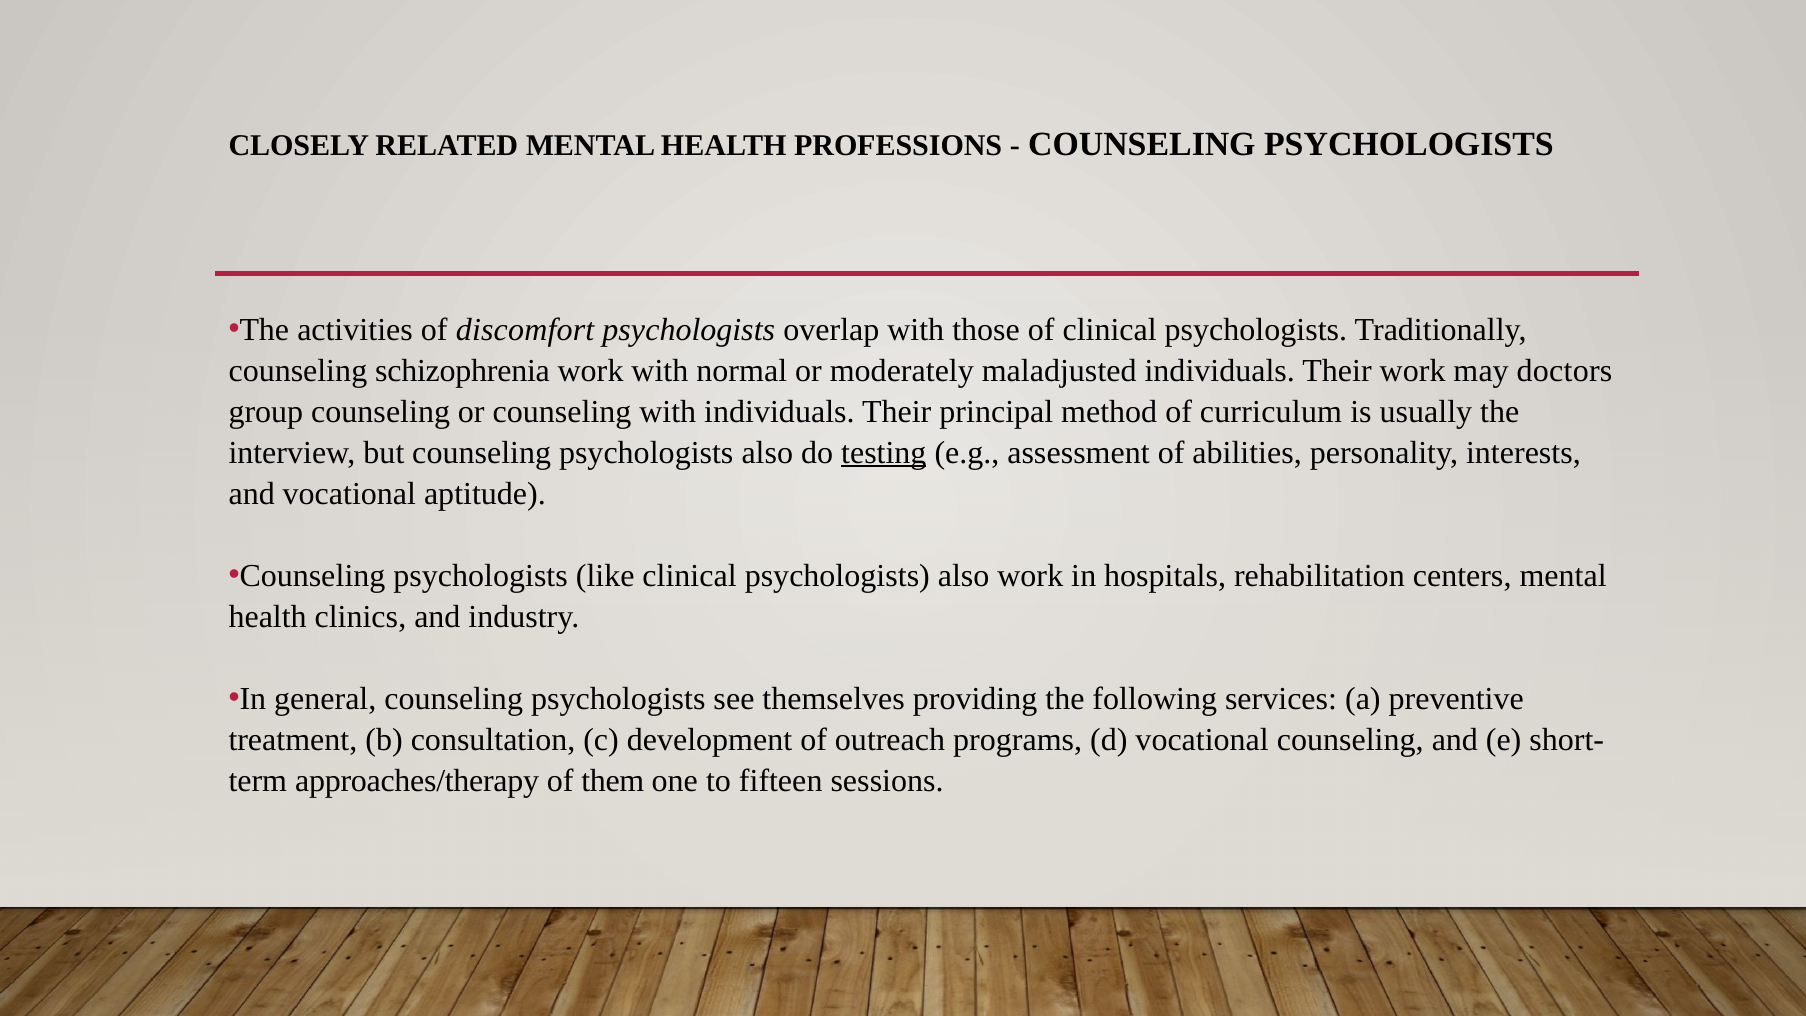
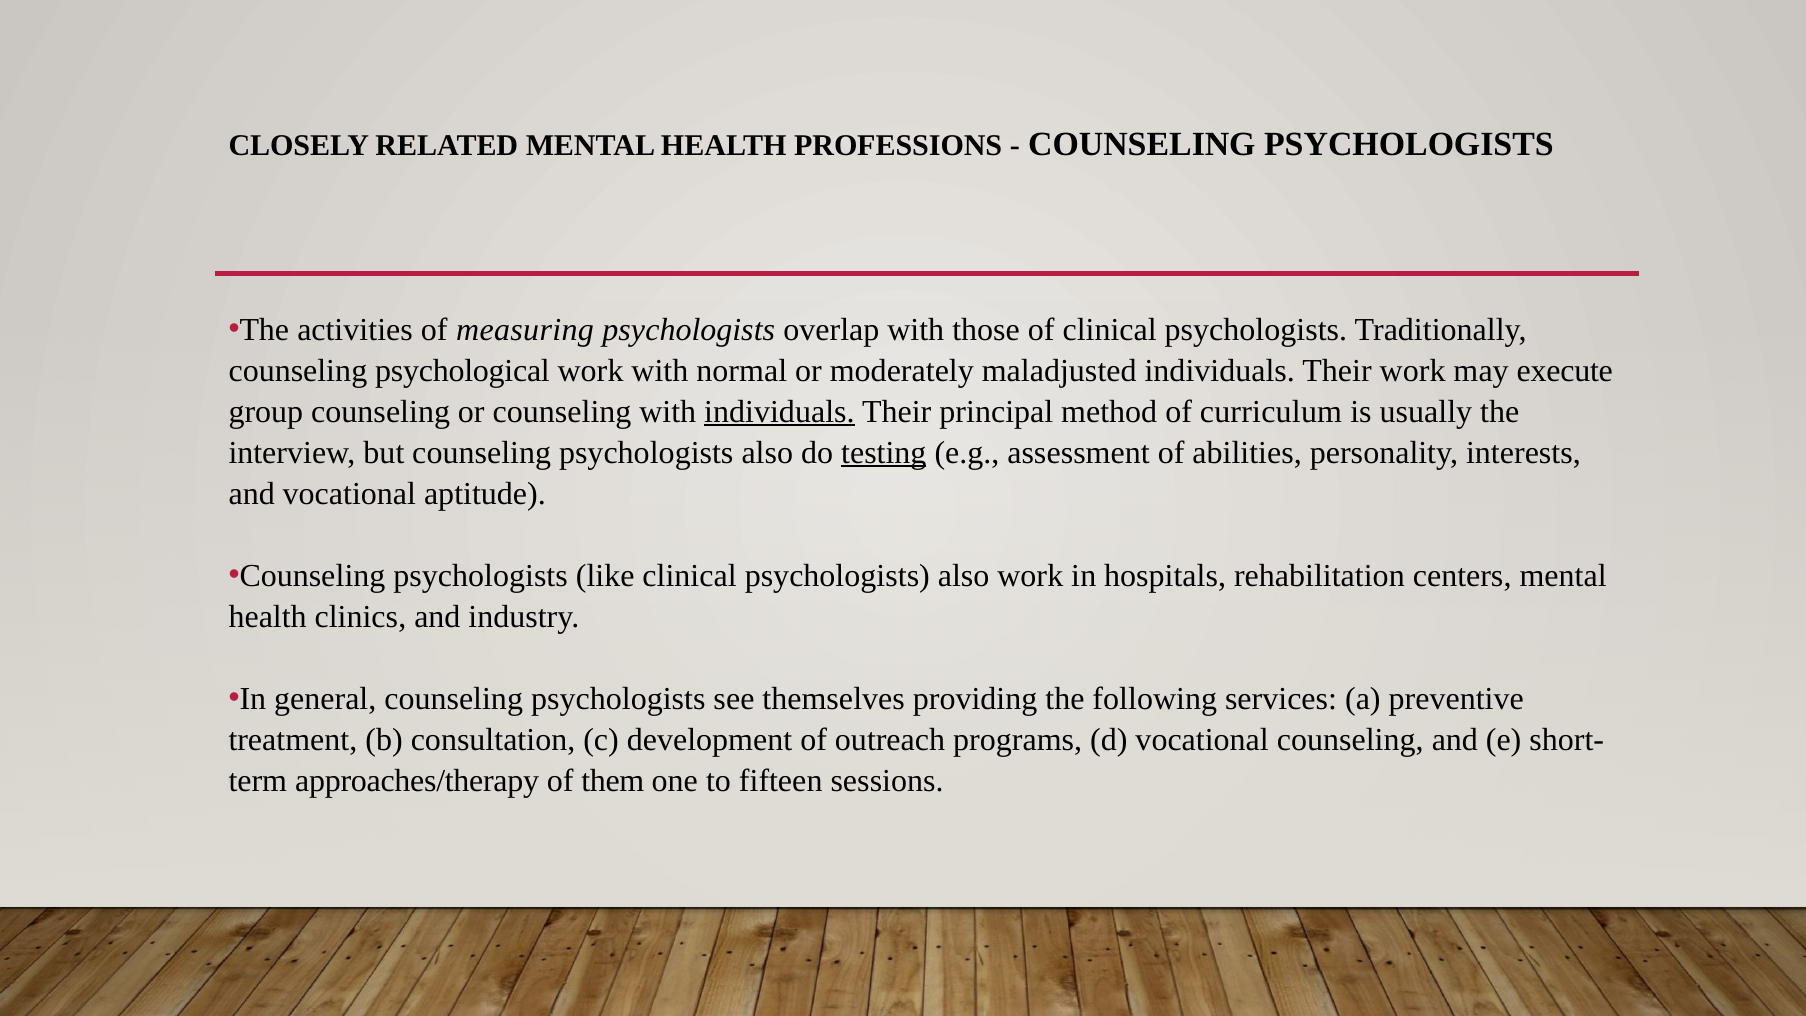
discomfort: discomfort -> measuring
schizophrenia: schizophrenia -> psychological
doctors: doctors -> execute
individuals at (779, 412) underline: none -> present
